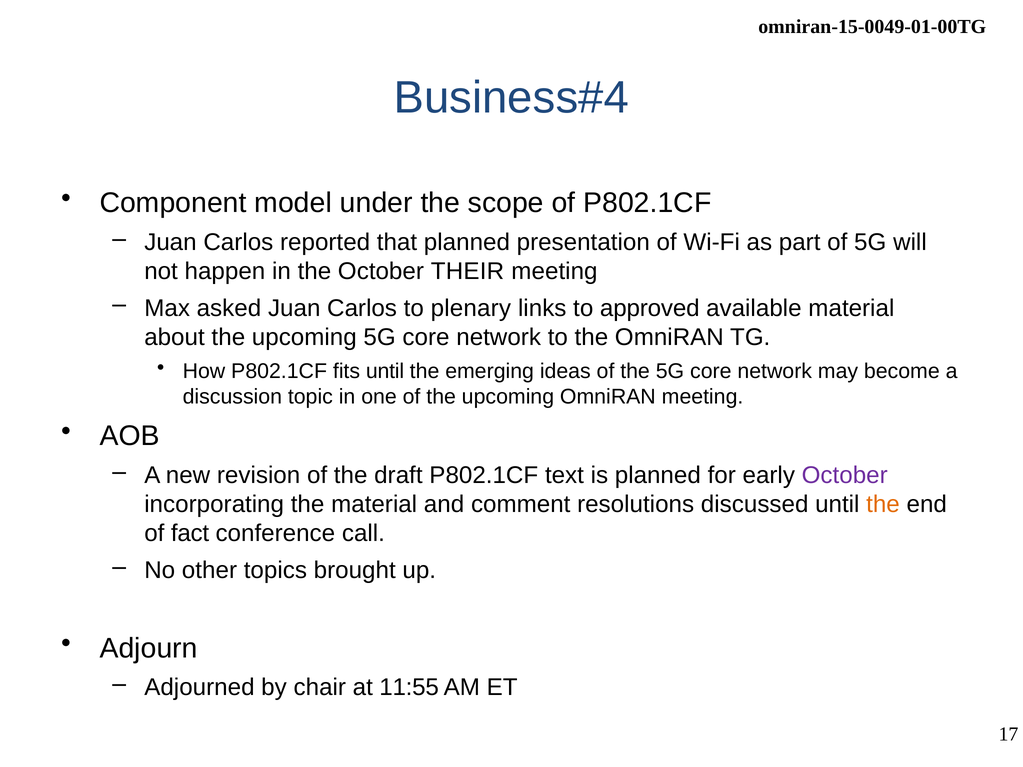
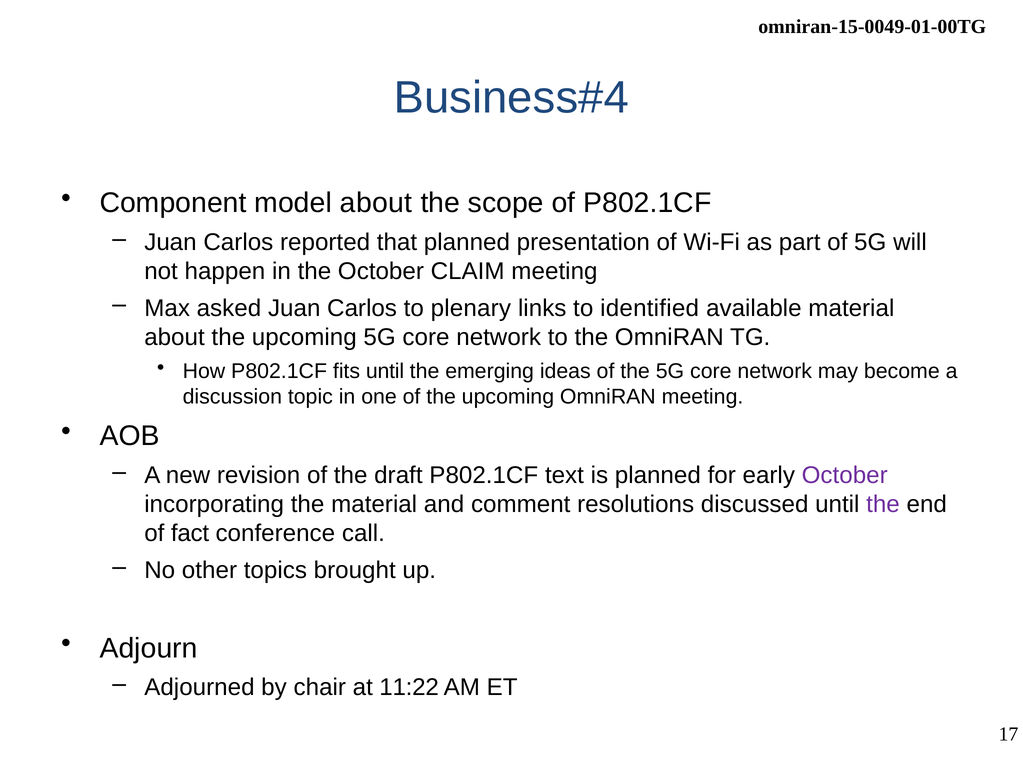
model under: under -> about
THEIR: THEIR -> CLAIM
approved: approved -> identified
the at (883, 504) colour: orange -> purple
11:55: 11:55 -> 11:22
